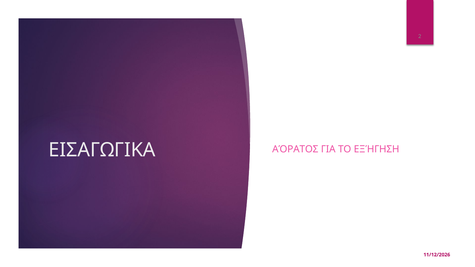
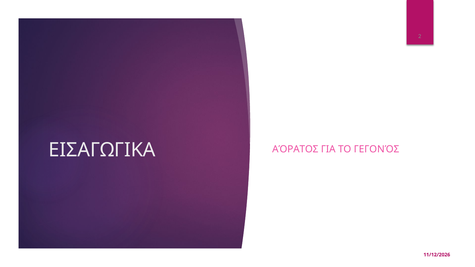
ΕΞΉΓΗΣΗ: ΕΞΉΓΗΣΗ -> ΓΕΓΟΝΌΣ
